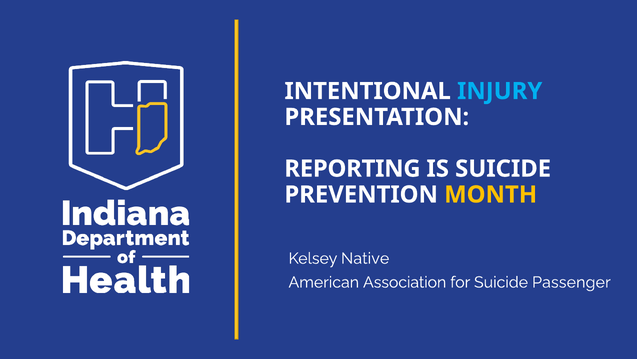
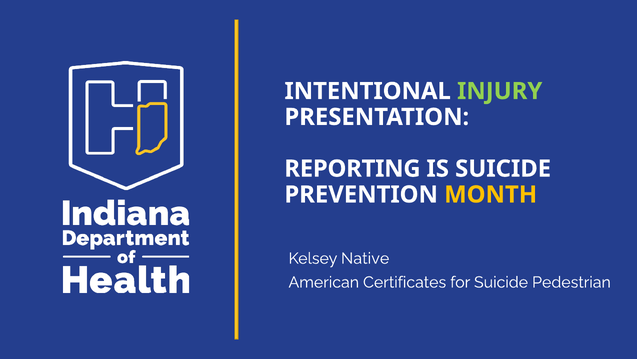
INJURY colour: light blue -> light green
Association: Association -> Certificates
Passenger: Passenger -> Pedestrian
